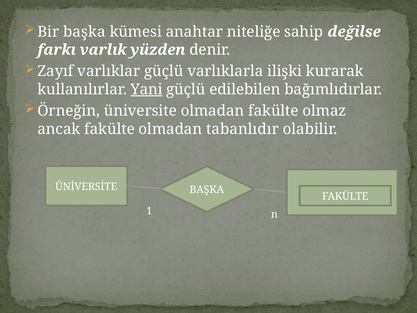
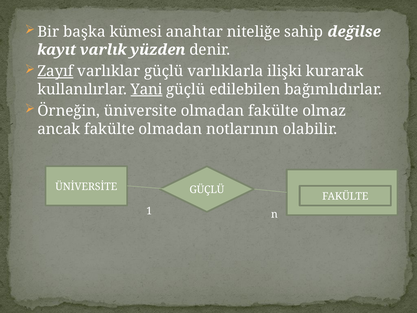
farkı: farkı -> kayıt
Zayıf underline: none -> present
tabanlıdır: tabanlıdır -> notlarının
ÜNİVERSİTE BAŞKA: BAŞKA -> GÜÇLÜ
